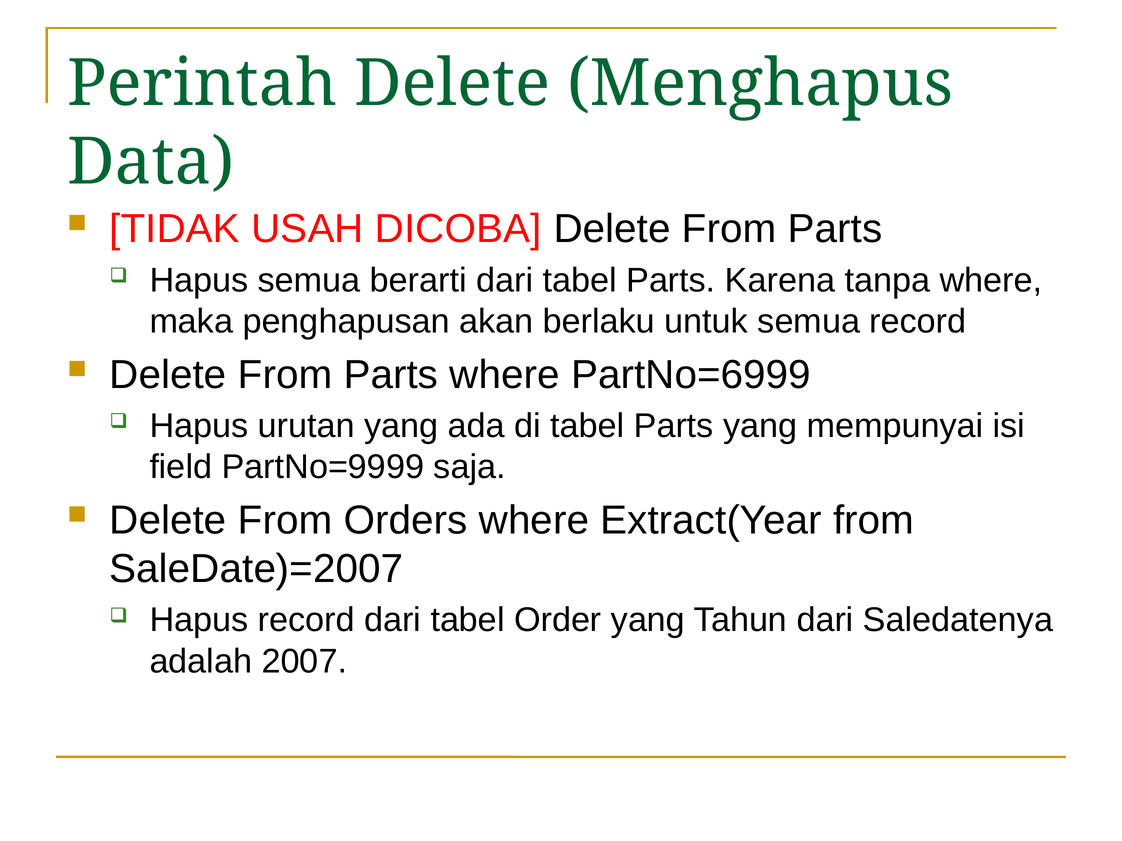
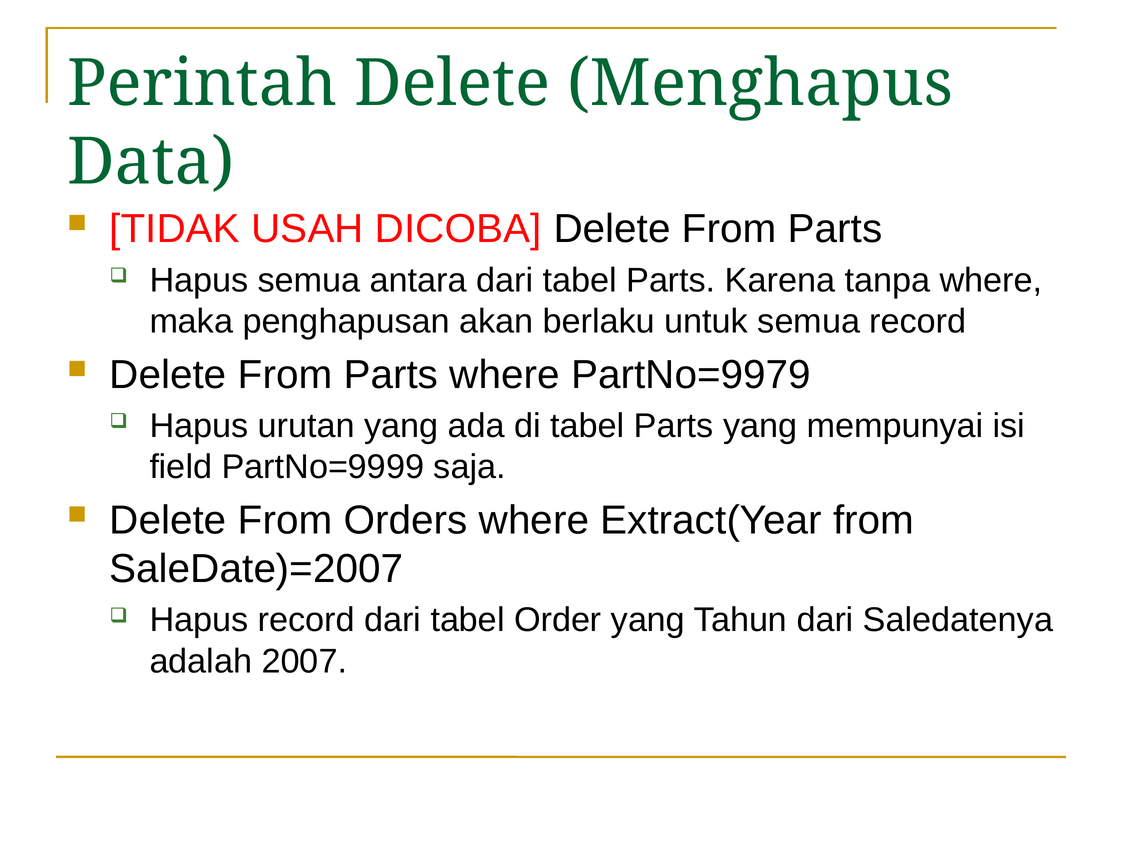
berarti: berarti -> antara
PartNo=6999: PartNo=6999 -> PartNo=9979
